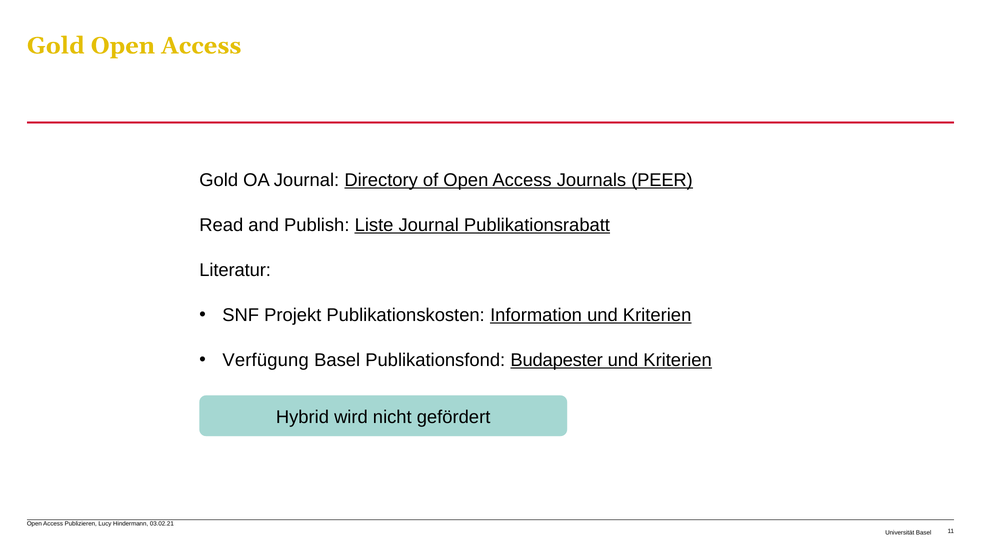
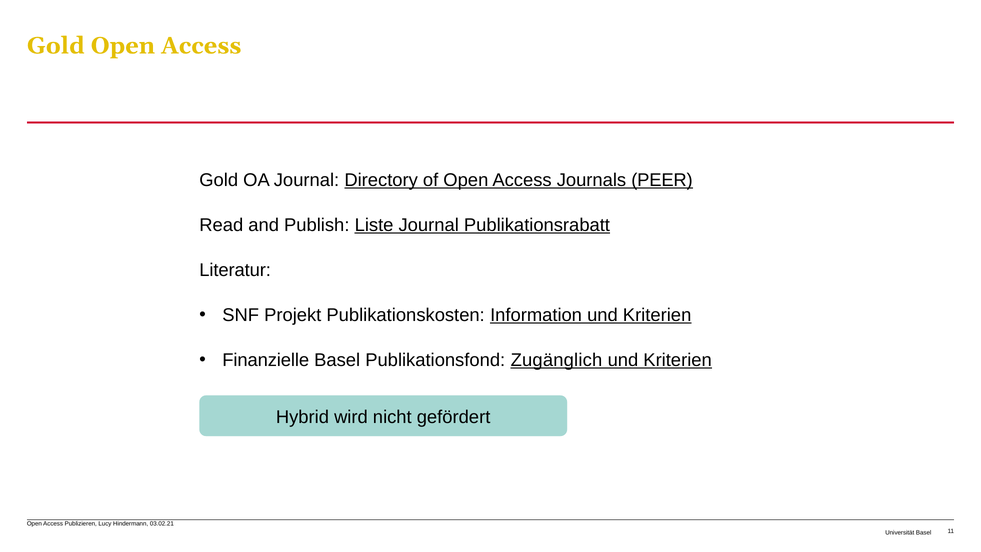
Verfügung: Verfügung -> Finanzielle
Budapester: Budapester -> Zugänglich
